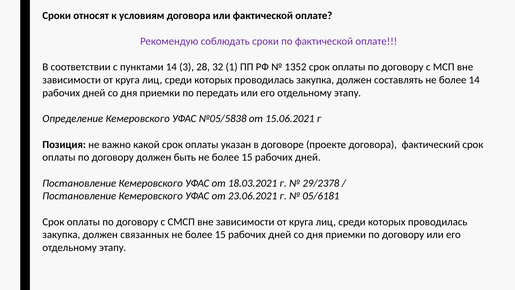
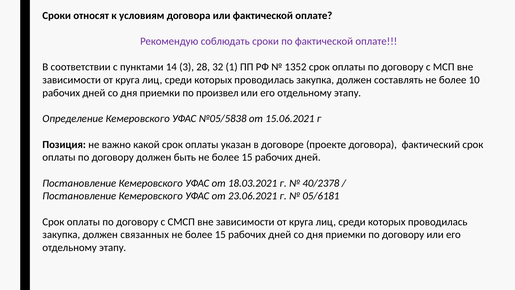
более 14: 14 -> 10
передать: передать -> произвел
29/2378: 29/2378 -> 40/2378
